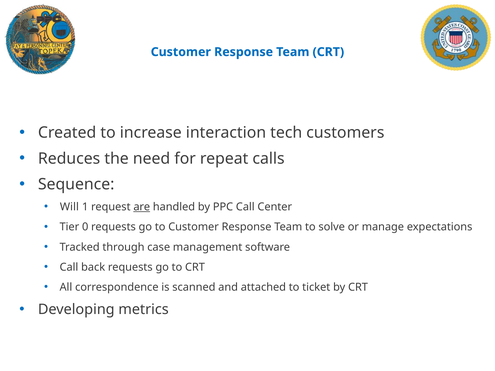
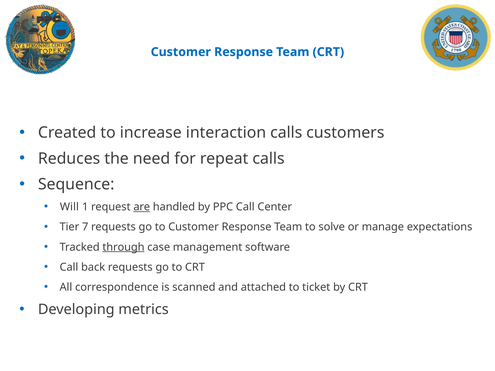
interaction tech: tech -> calls
0: 0 -> 7
through underline: none -> present
